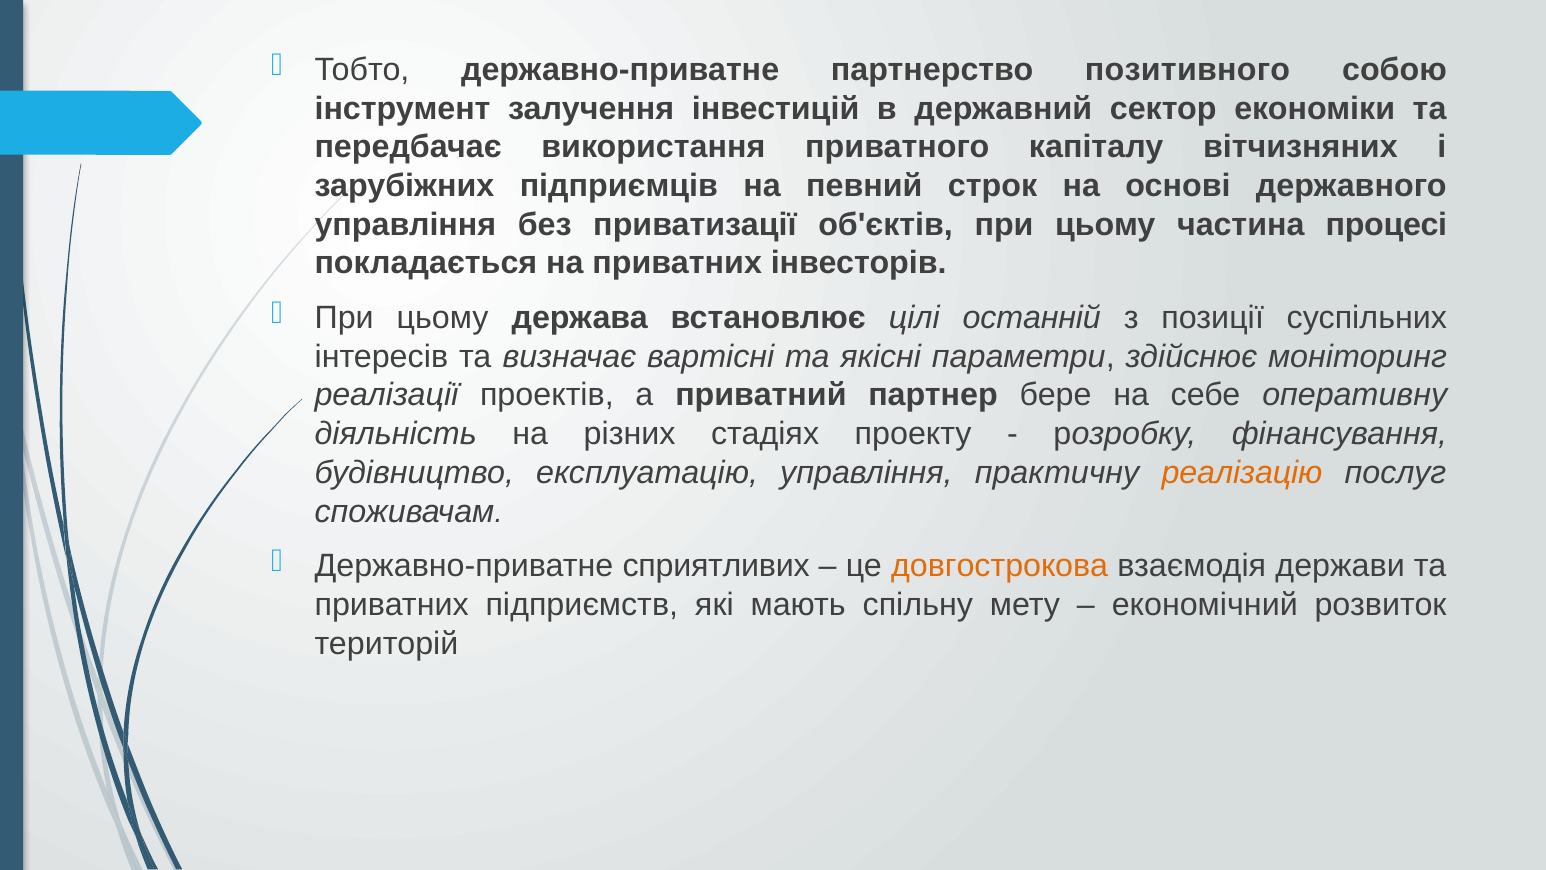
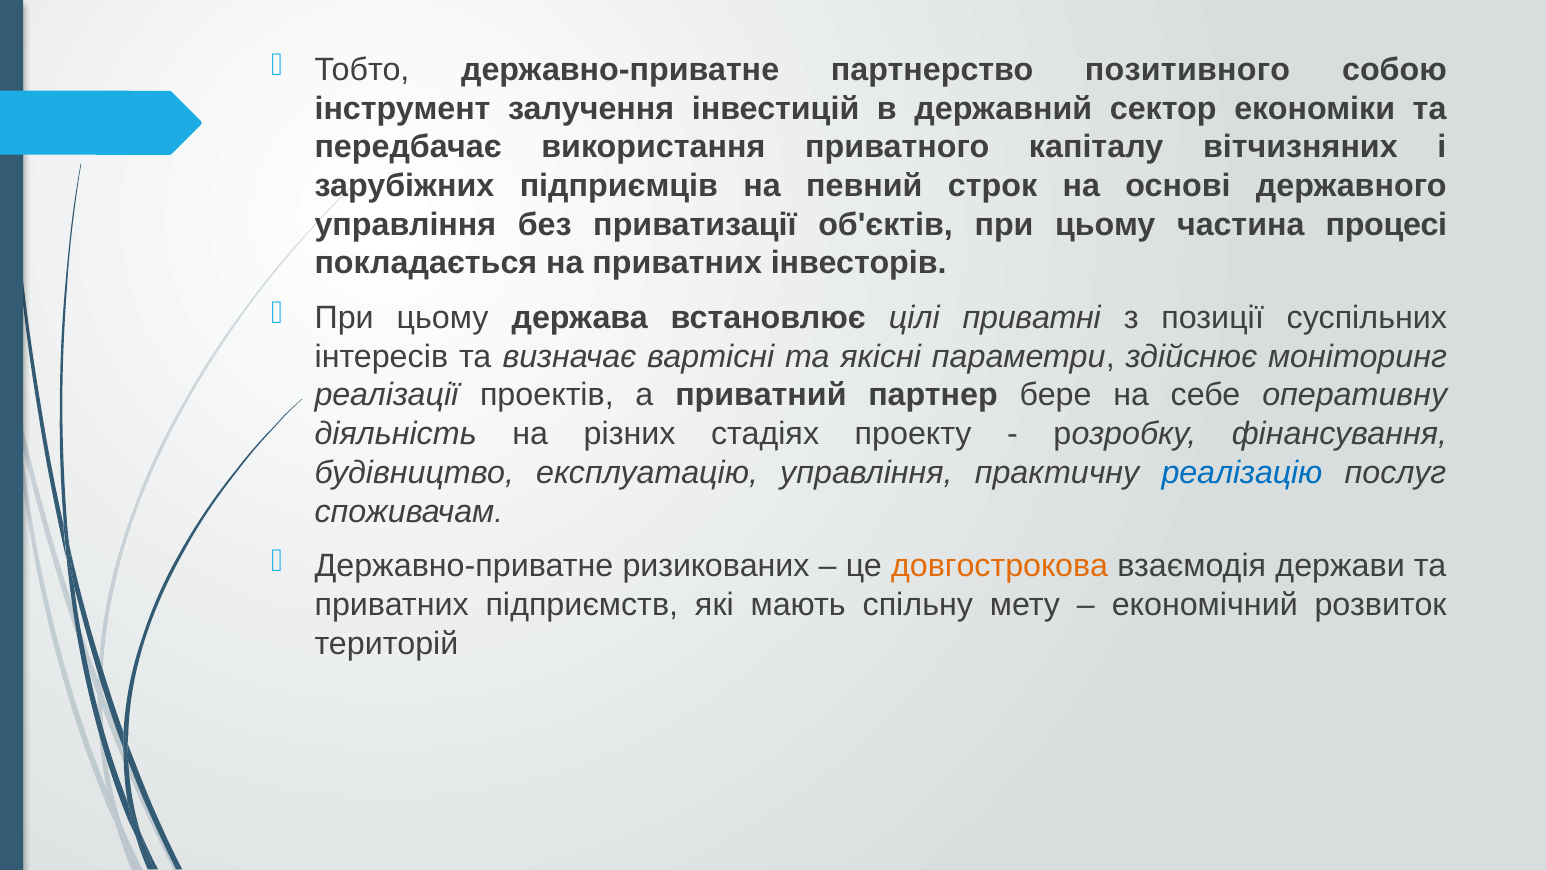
останній: останній -> приватні
реалізацію colour: orange -> blue
сприятливих: сприятливих -> ризикованих
